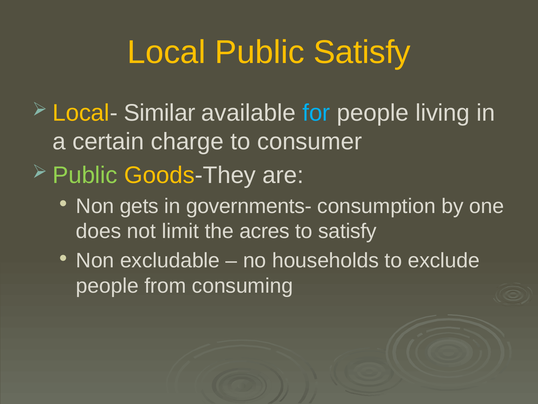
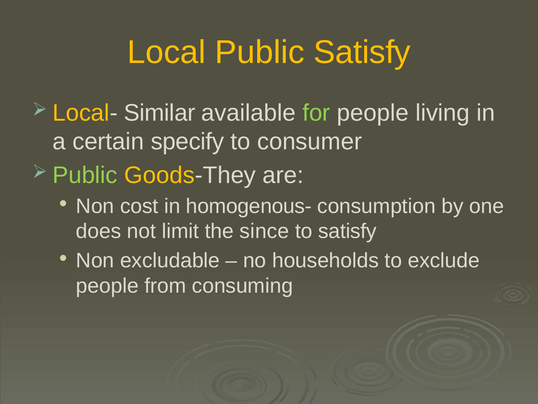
for colour: light blue -> light green
charge: charge -> specify
gets: gets -> cost
governments-: governments- -> homogenous-
acres: acres -> since
